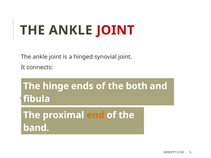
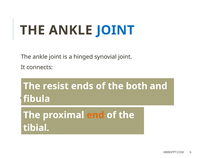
JOINT at (116, 30) colour: red -> blue
hinge: hinge -> resist
band: band -> tibial
